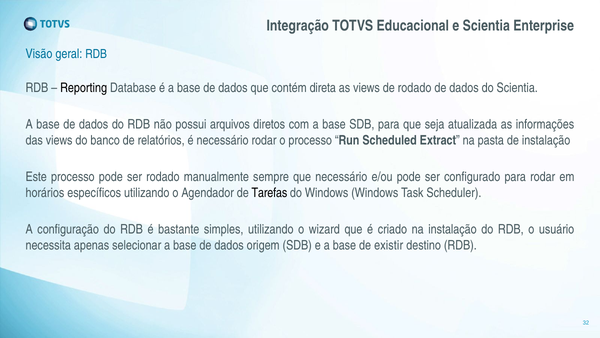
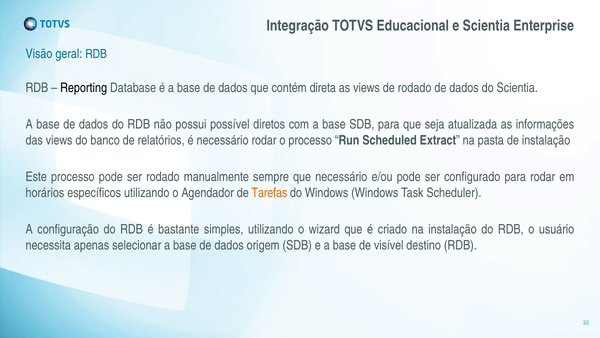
arquivos: arquivos -> possível
Tarefas colour: black -> orange
existir: existir -> visível
